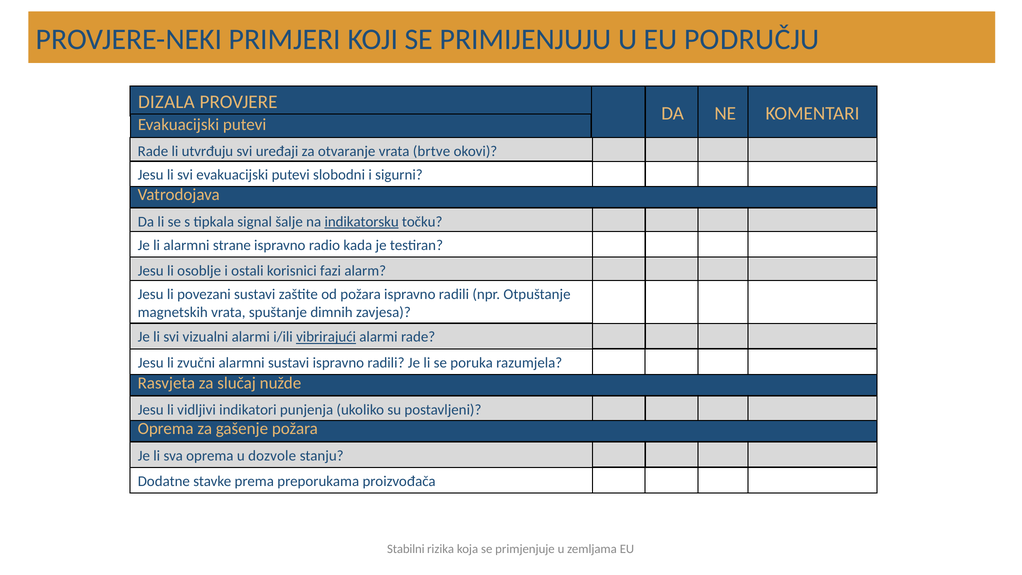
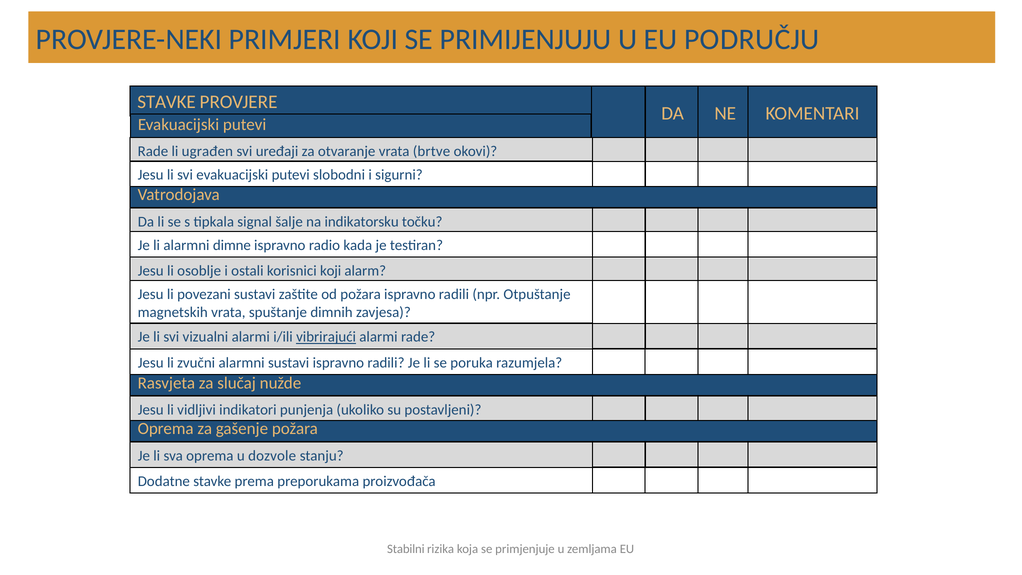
DIZALA at (166, 102): DIZALA -> STAVKE
utvrđuju: utvrđuju -> ugrađen
indikatorsku underline: present -> none
strane: strane -> dimne
korisnici fazi: fazi -> koji
